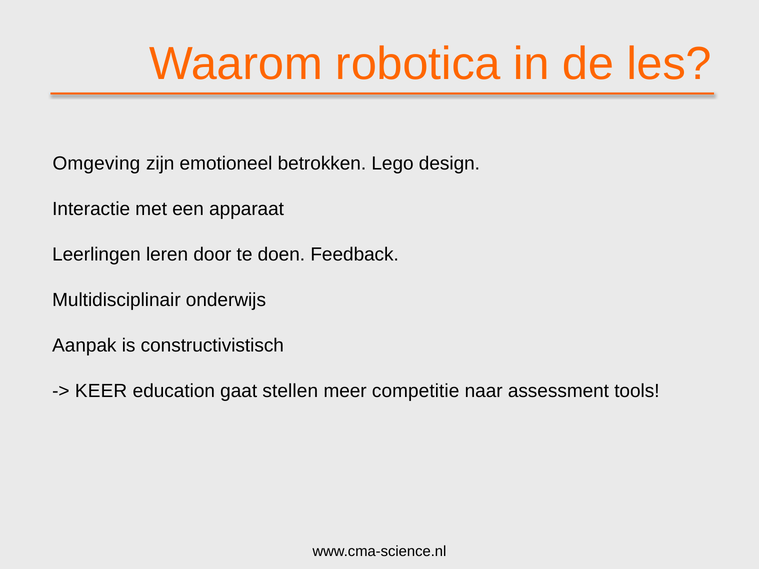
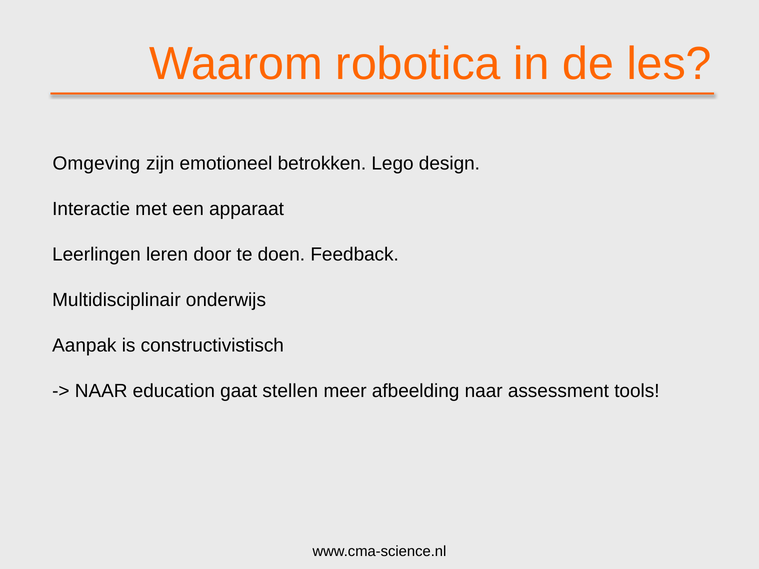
KEER at (101, 391): KEER -> NAAR
competitie: competitie -> afbeelding
